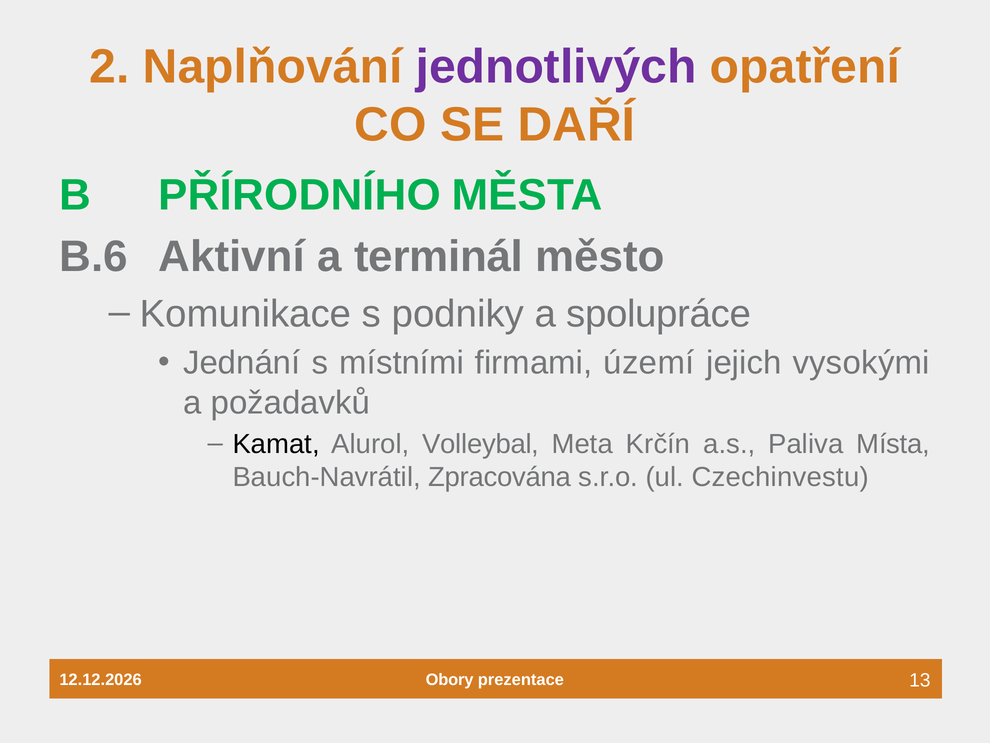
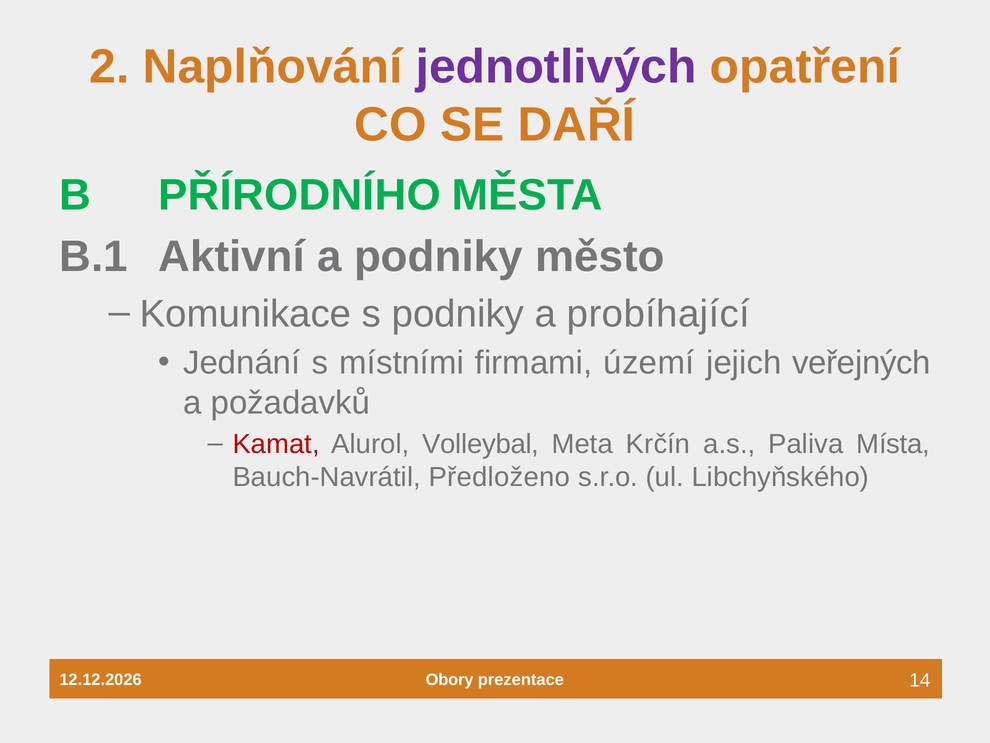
B.6: B.6 -> B.1
a terminál: terminál -> podniky
spolupráce: spolupráce -> probíhající
vysokými: vysokými -> veřejných
Kamat colour: black -> red
Zpracována: Zpracována -> Předloženo
Czechinvestu: Czechinvestu -> Libchyňského
13: 13 -> 14
